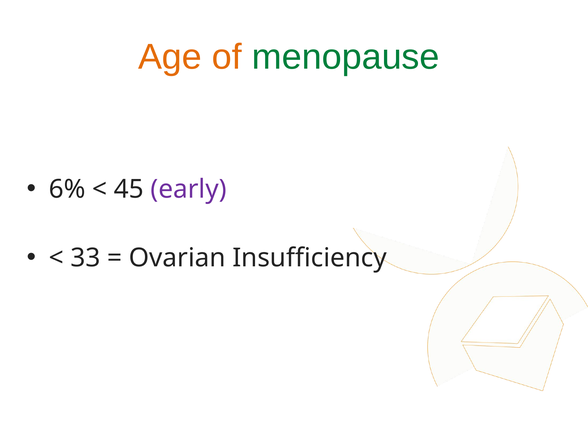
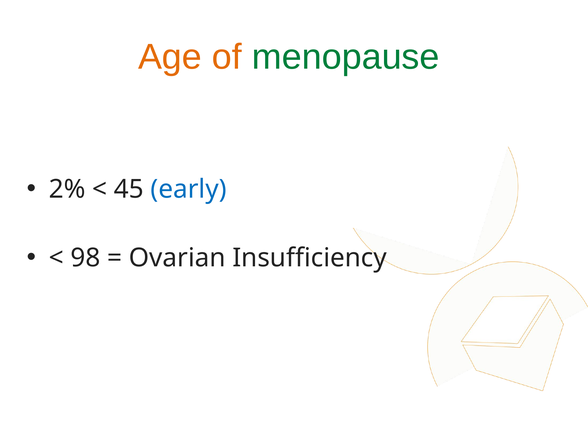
6%: 6% -> 2%
early colour: purple -> blue
33: 33 -> 98
